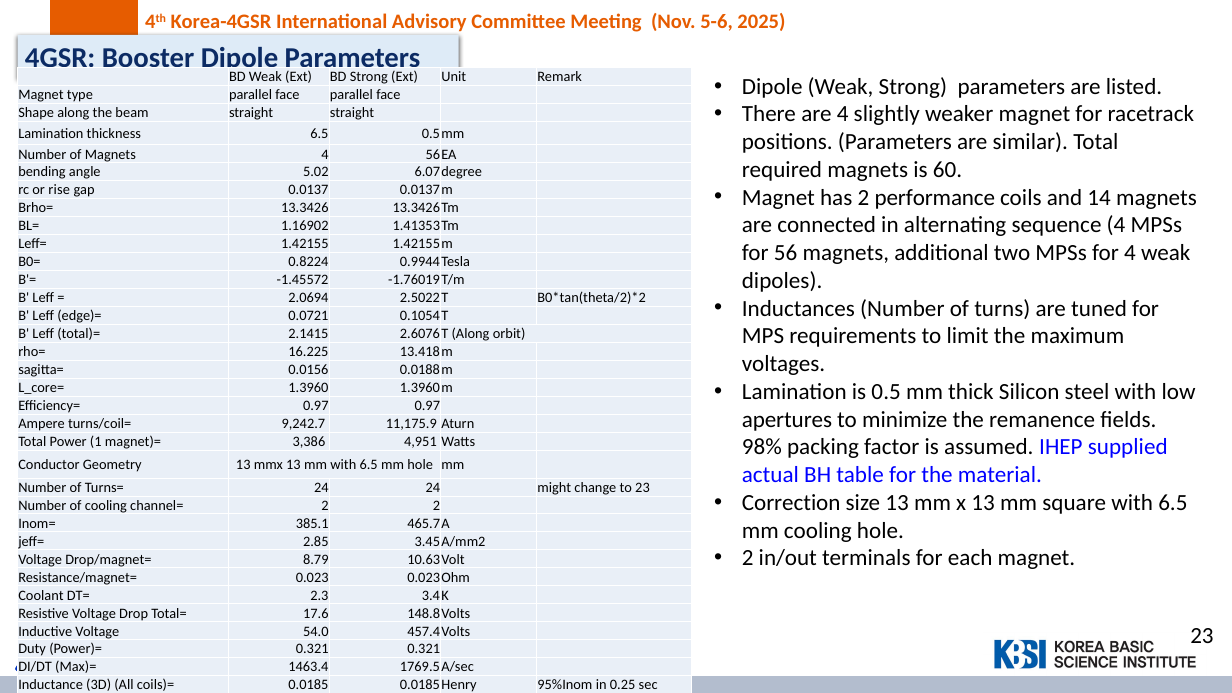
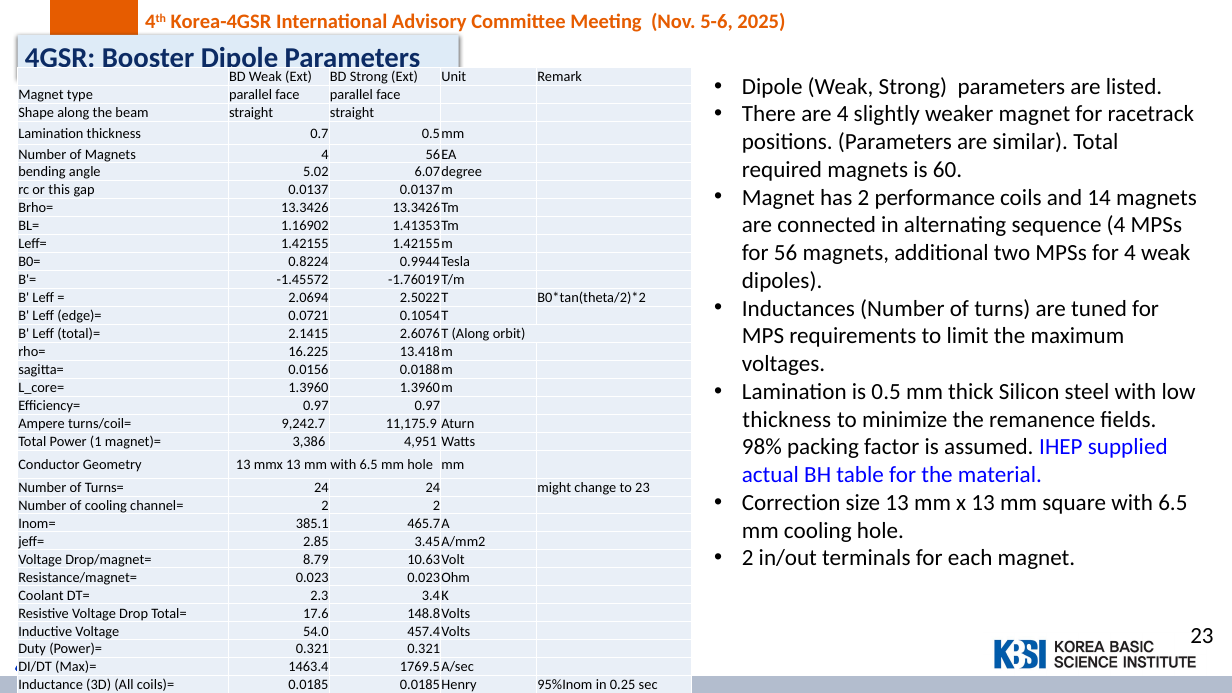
thickness 6.5: 6.5 -> 0.7
rise: rise -> this
apertures at (787, 419): apertures -> thickness
